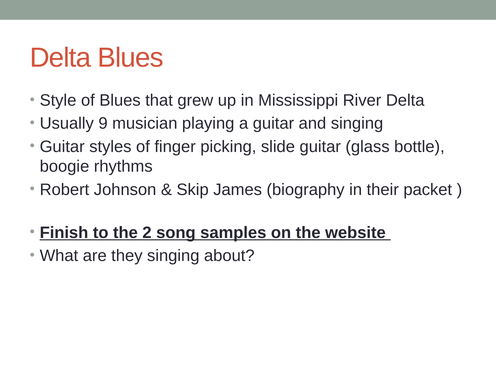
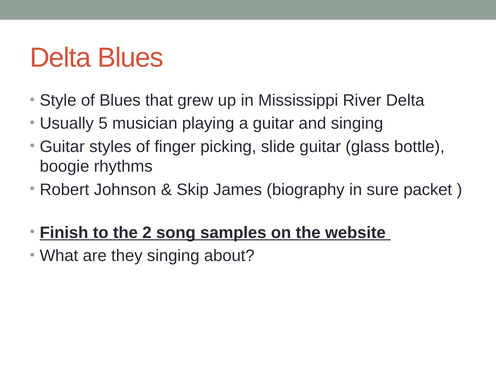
9: 9 -> 5
their: their -> sure
